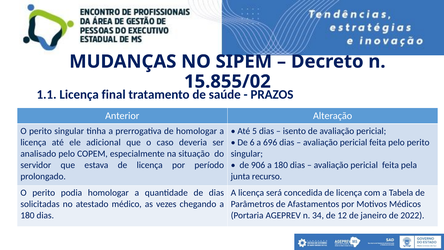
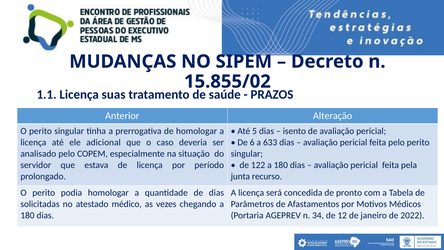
final: final -> suas
696: 696 -> 633
906: 906 -> 122
concedida de licença: licença -> pronto
